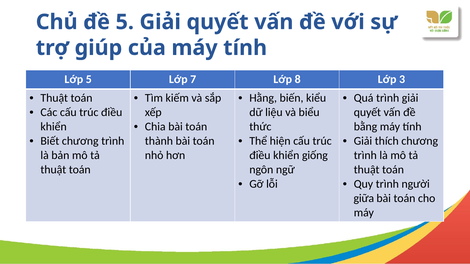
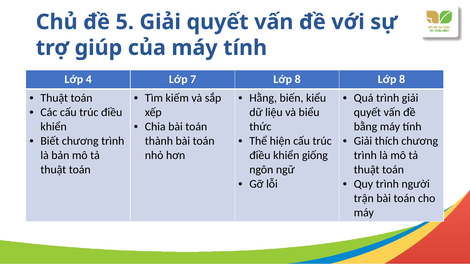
Lớp 5: 5 -> 4
8 Lớp 3: 3 -> 8
giữa: giữa -> trận
